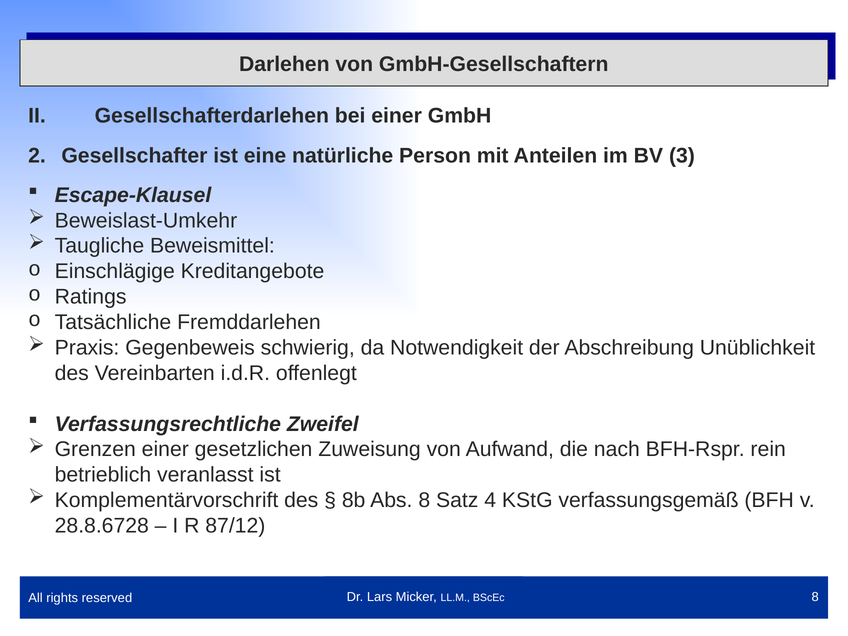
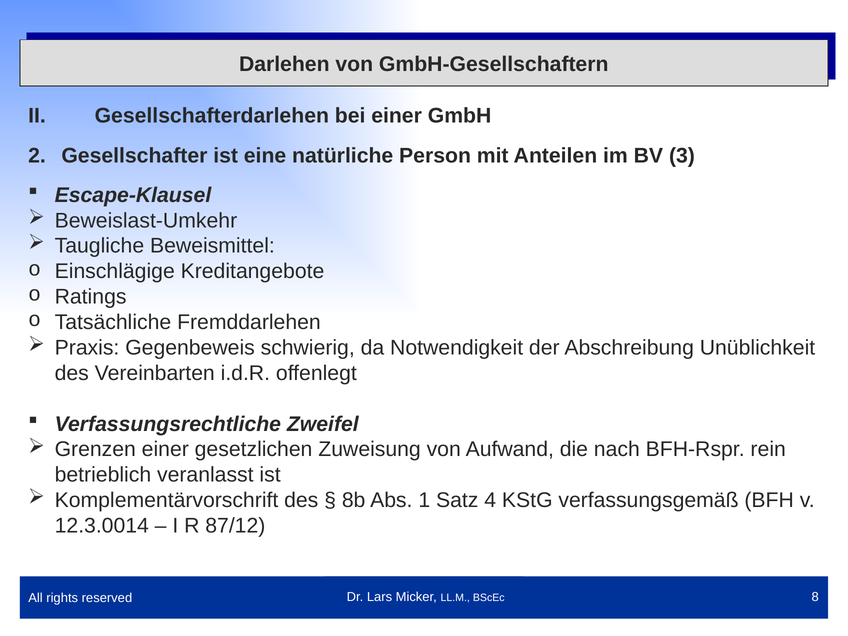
Abs 8: 8 -> 1
28.8.6728: 28.8.6728 -> 12.3.0014
